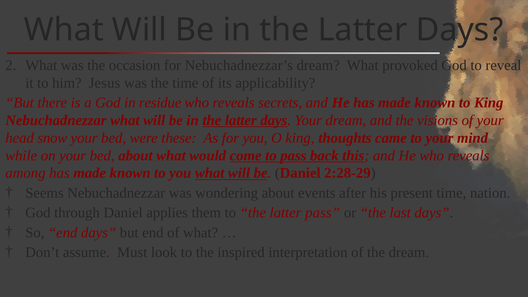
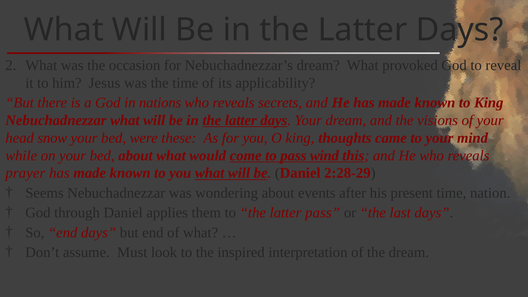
residue: residue -> nations
back: back -> wind
among: among -> prayer
